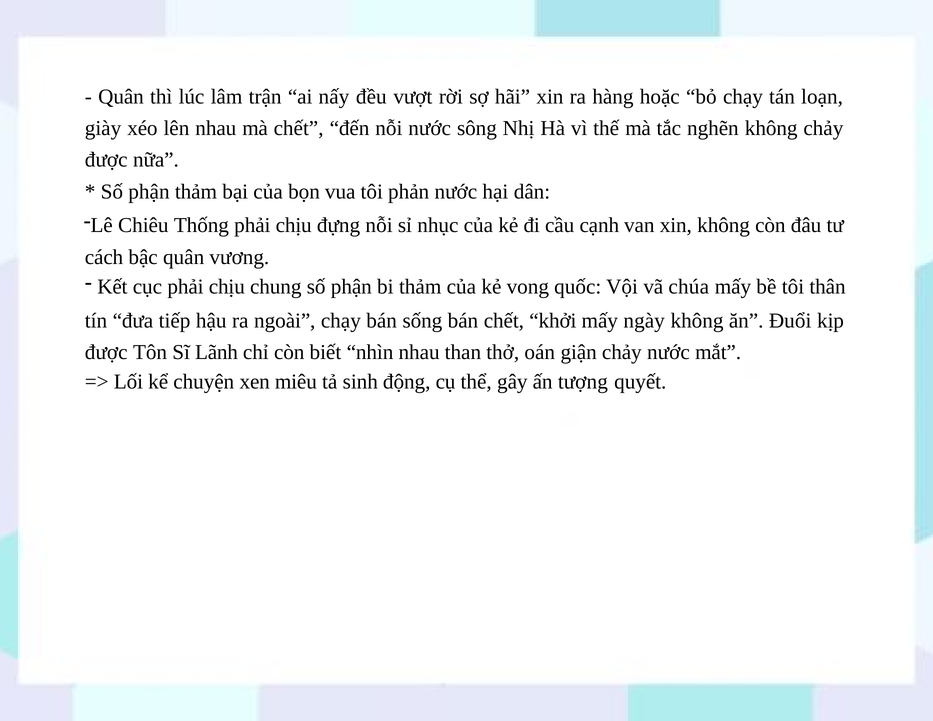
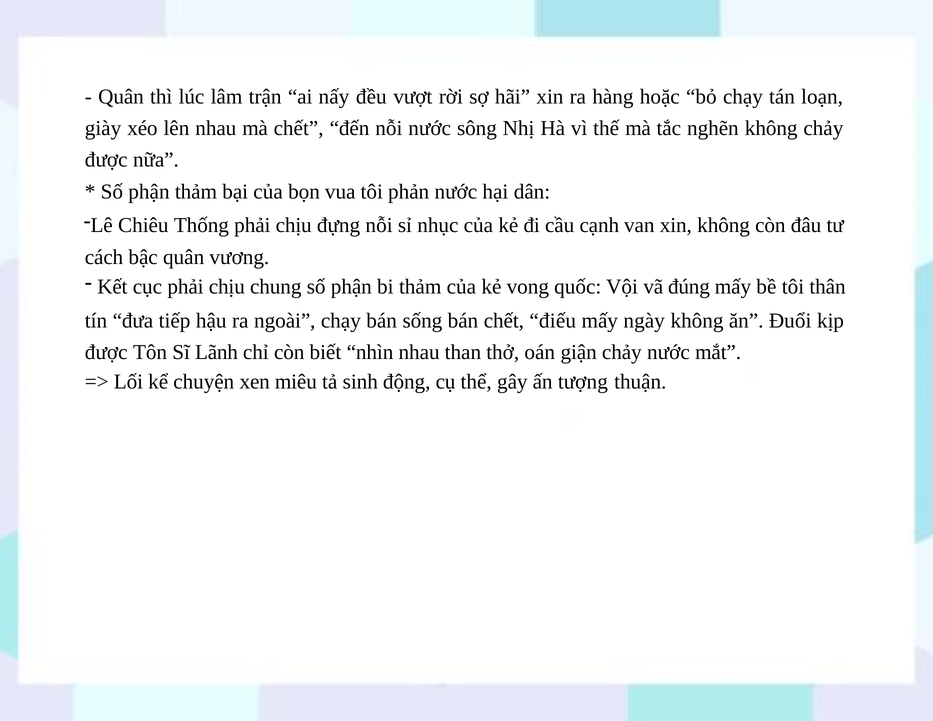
chúa: chúa -> đúng
khởi: khởi -> điếu
quyết: quyết -> thuận
